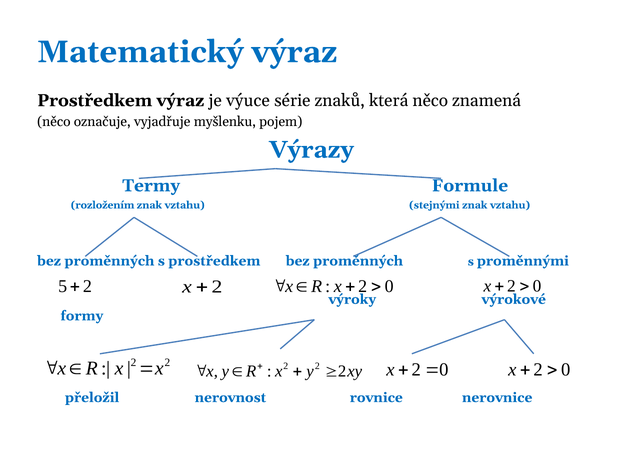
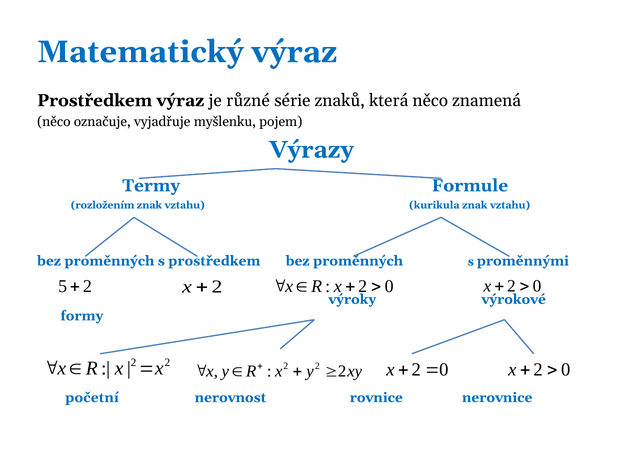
výuce: výuce -> různé
stejnými: stejnými -> kurikula
přeložil: přeložil -> početní
